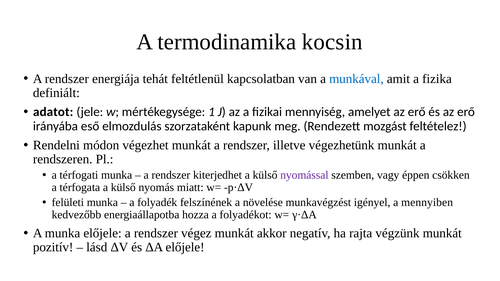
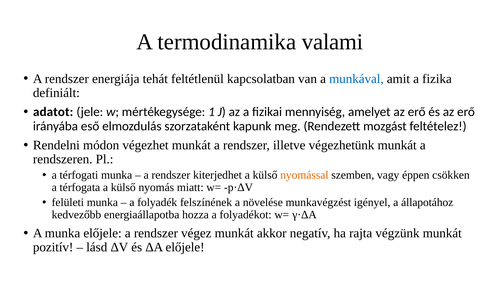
kocsin: kocsin -> valami
nyomással colour: purple -> orange
mennyiben: mennyiben -> állapotához
